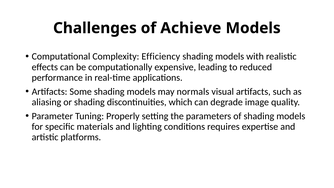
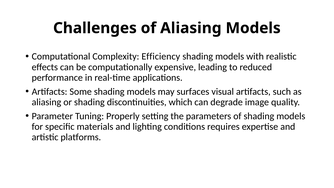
of Achieve: Achieve -> Aliasing
normals: normals -> surfaces
